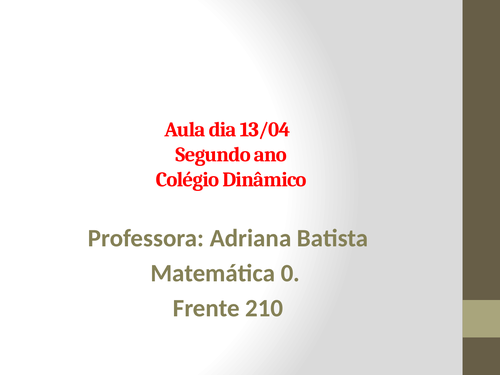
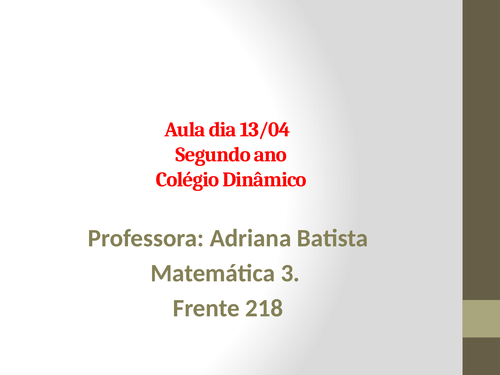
0: 0 -> 3
210: 210 -> 218
